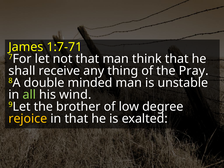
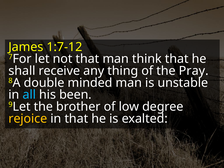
1:7-71: 1:7-71 -> 1:7-12
all colour: light green -> light blue
wind: wind -> been
